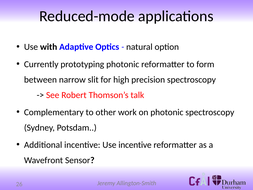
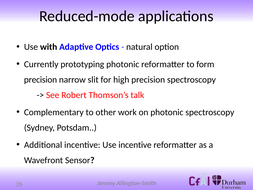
between at (40, 79): between -> precision
